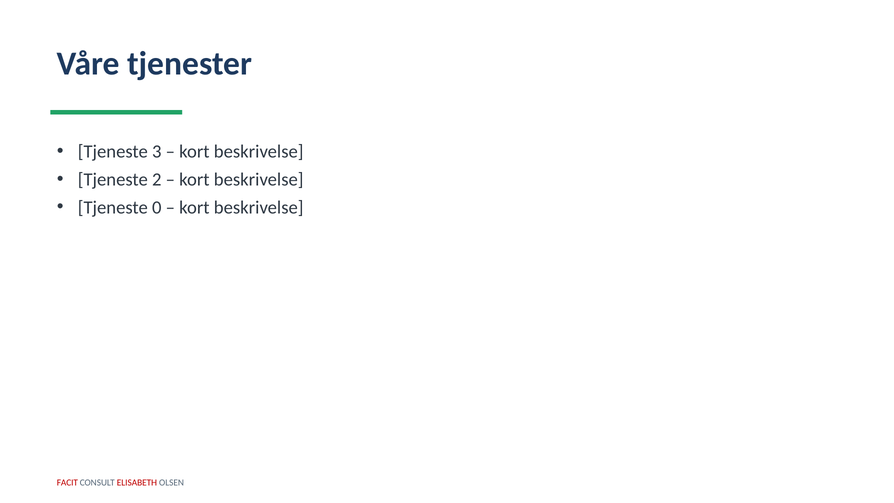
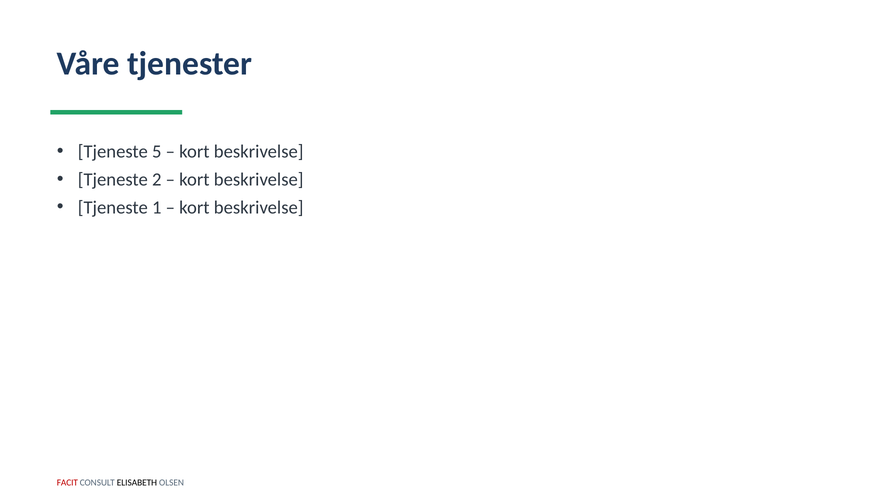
3: 3 -> 5
0: 0 -> 1
ELISABETH colour: red -> black
